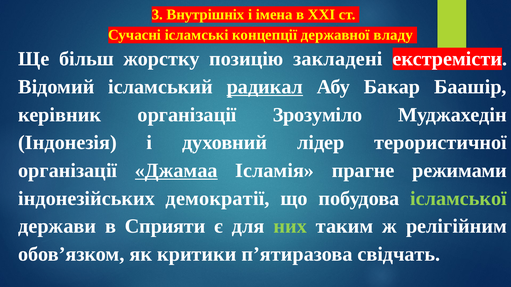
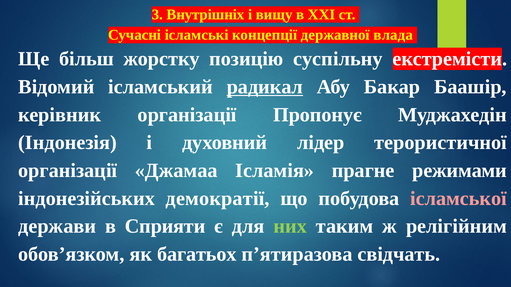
імена: імена -> вищу
владу: владу -> влада
закладені: закладені -> суспільну
Зрозуміло: Зрозуміло -> Пропонує
Джамаа underline: present -> none
ісламської colour: light green -> pink
критики: критики -> багатьох
